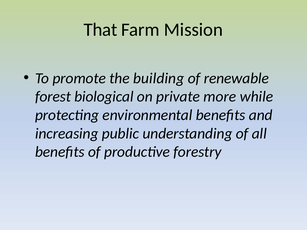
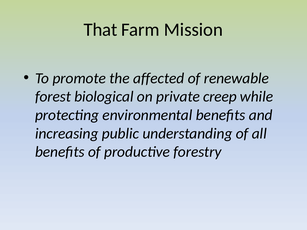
building: building -> affected
more: more -> creep
